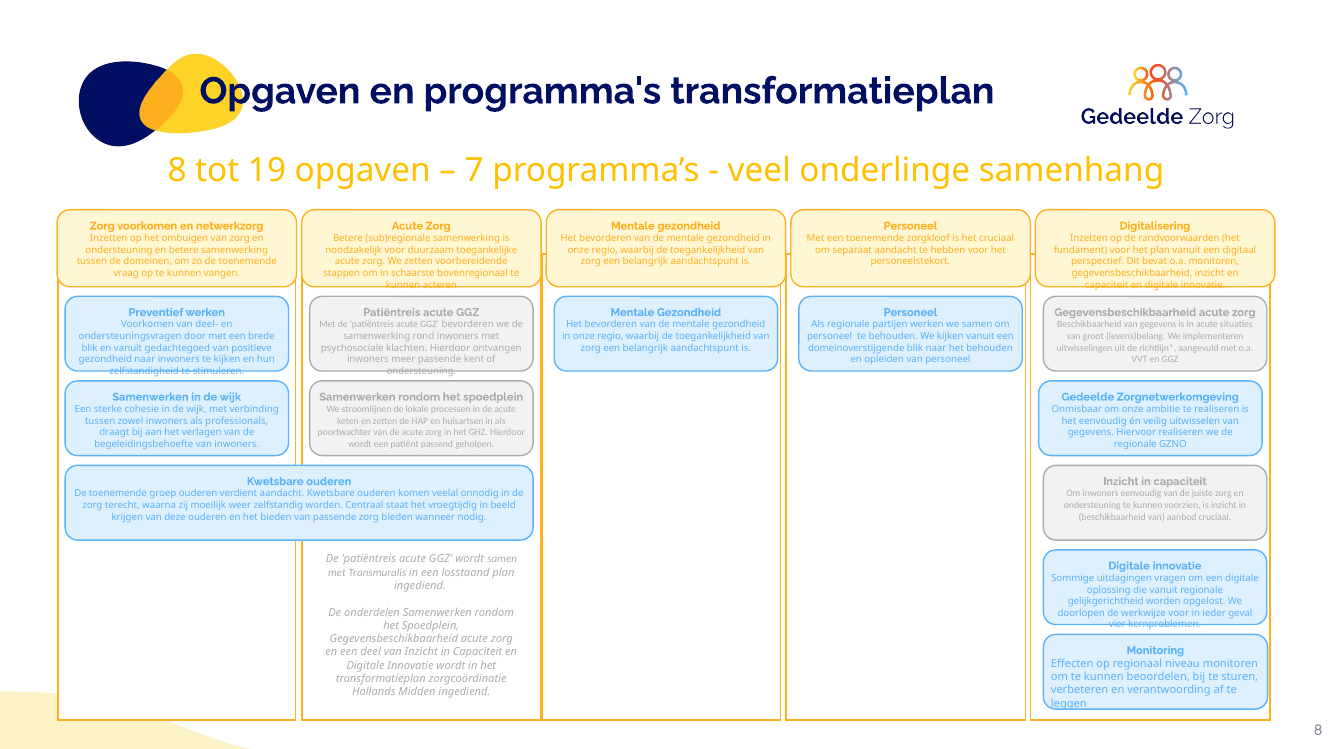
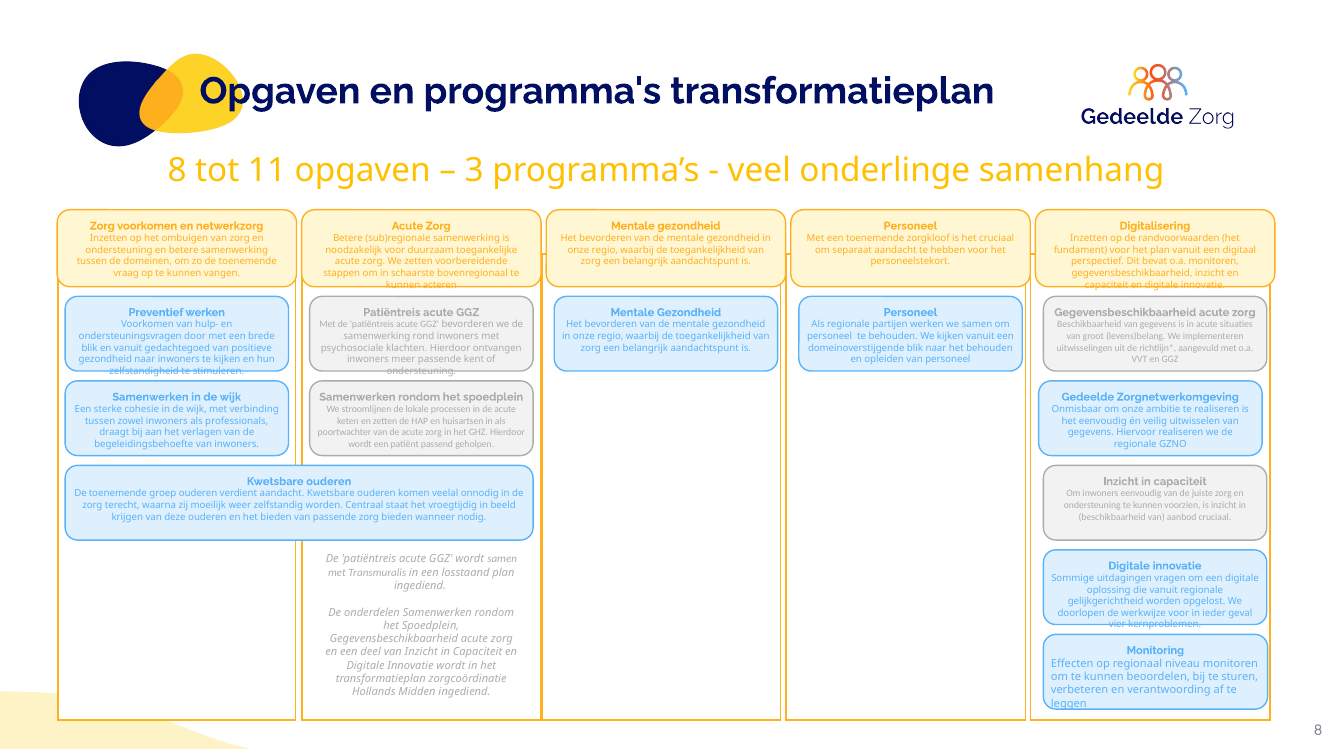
19: 19 -> 11
7: 7 -> 3
deel-: deel- -> hulp-
